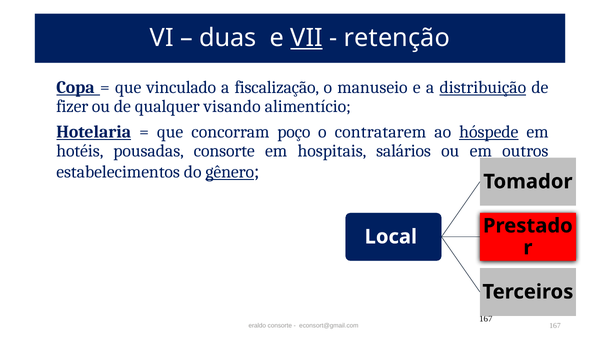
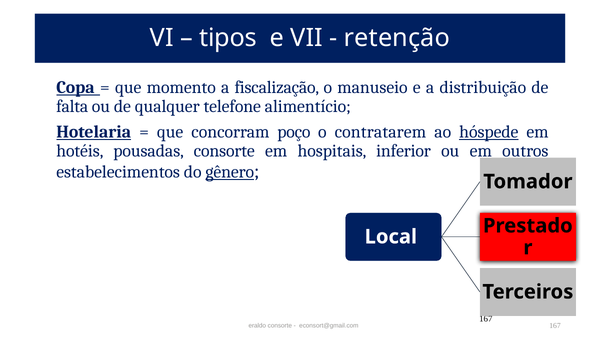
duas: duas -> tipos
VII underline: present -> none
vinculado: vinculado -> momento
distribuição underline: present -> none
fizer: fizer -> falta
visando: visando -> telefone
salários: salários -> inferior
